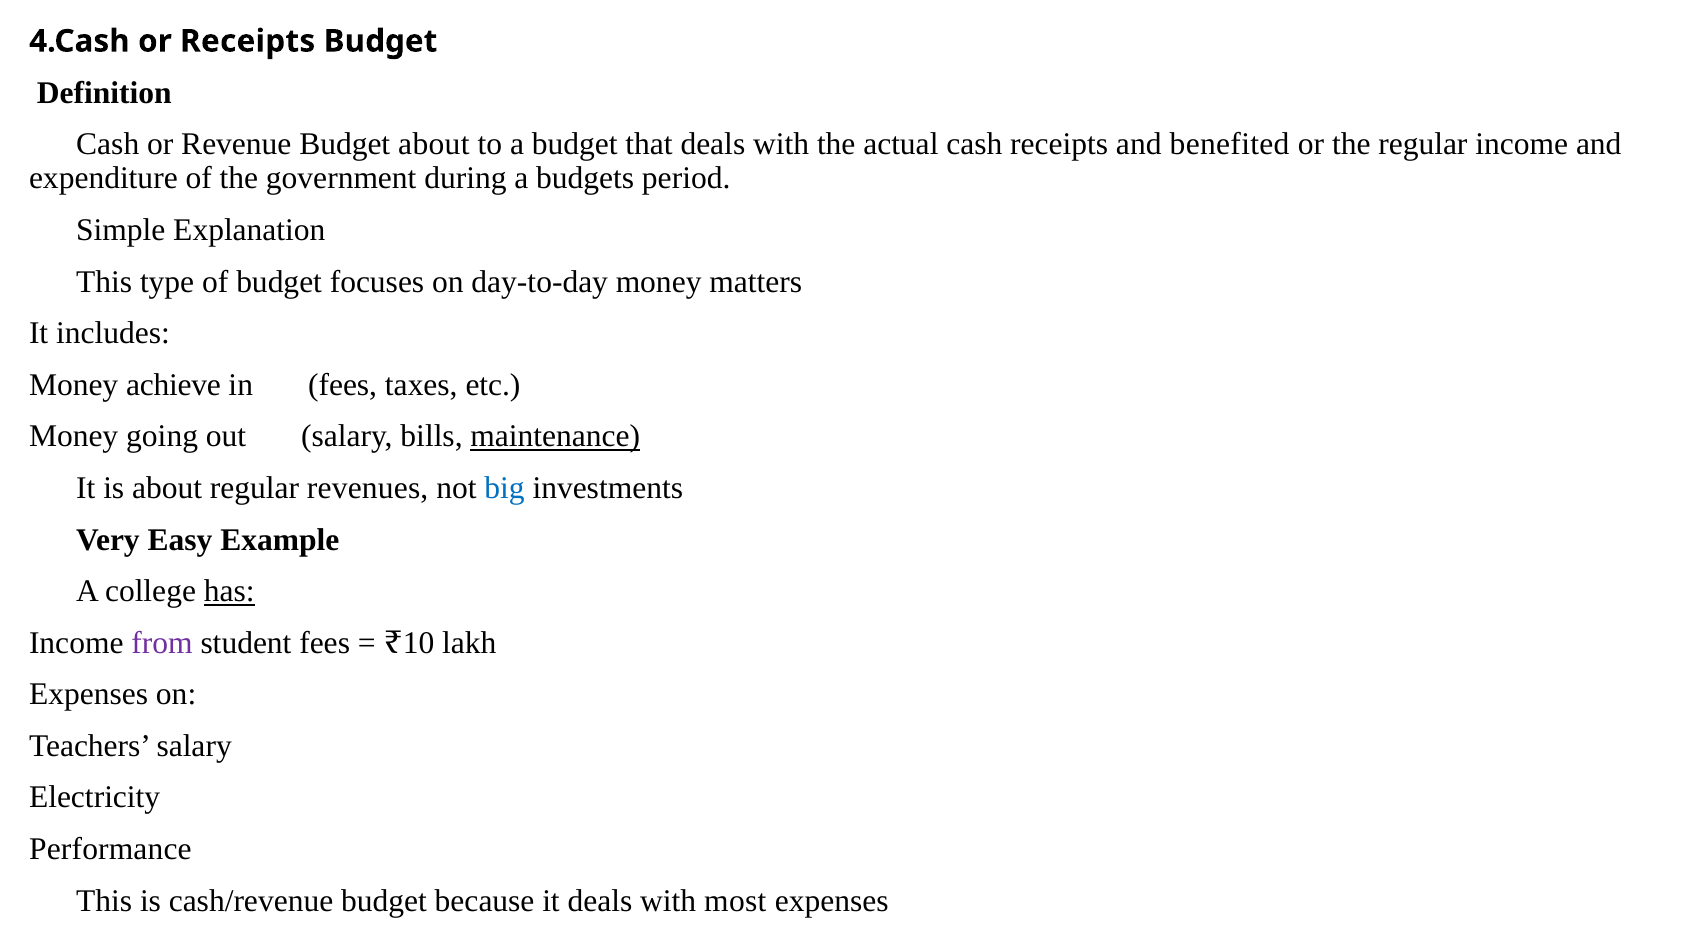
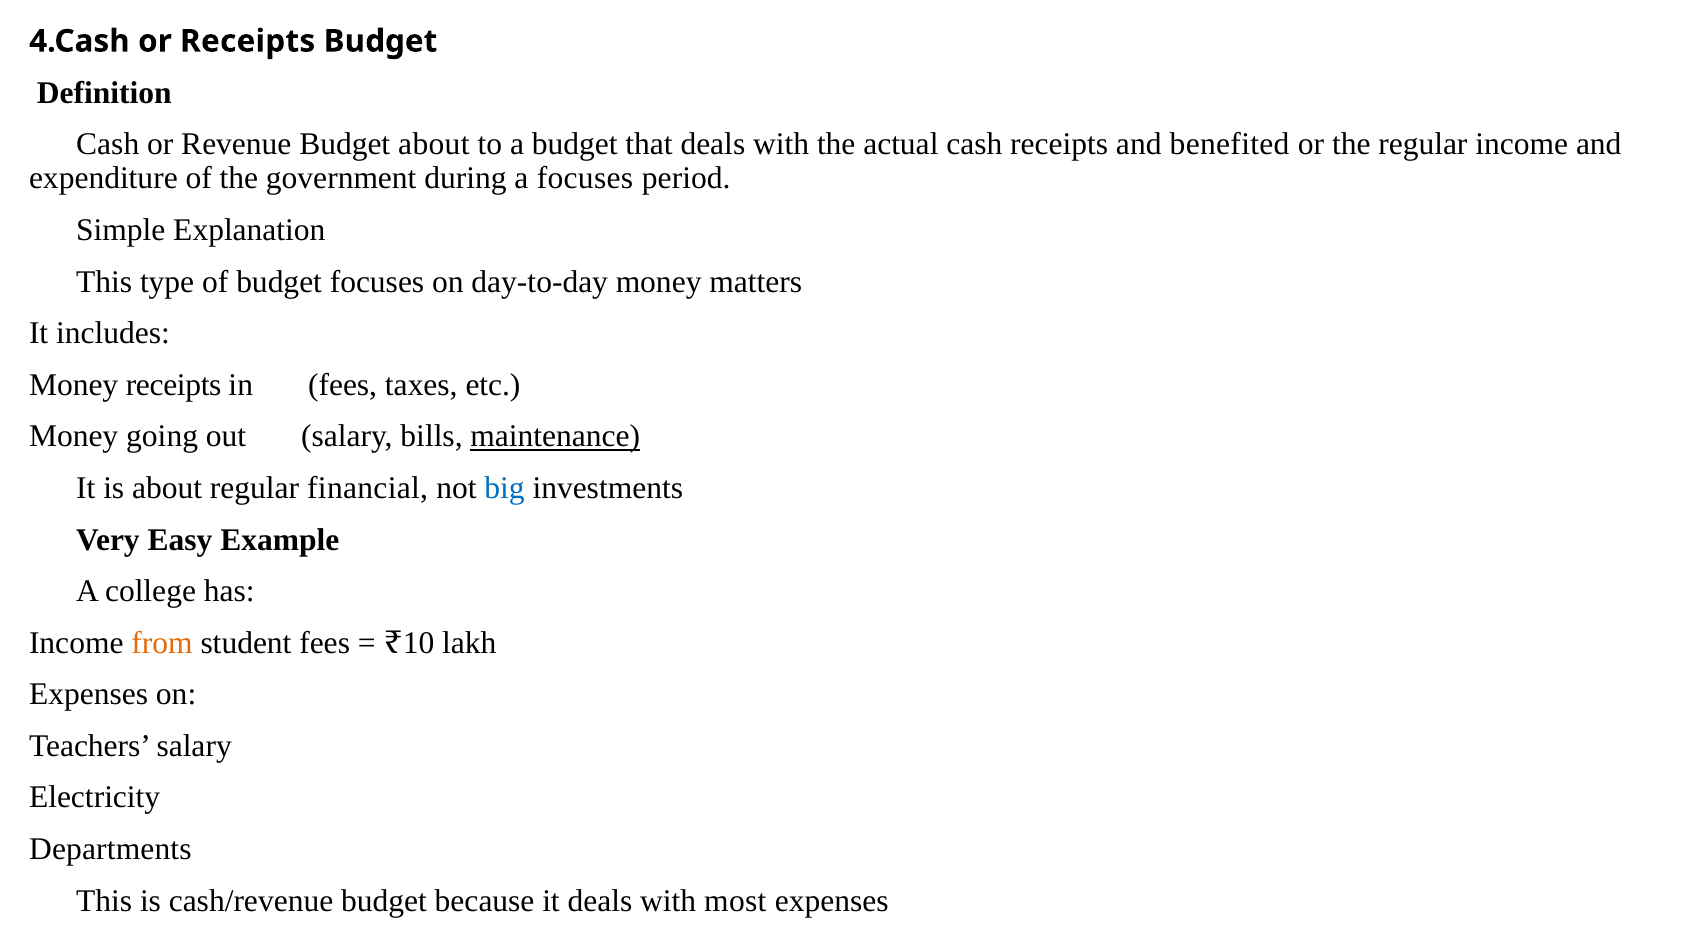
a budgets: budgets -> focuses
Money achieve: achieve -> receipts
revenues: revenues -> financial
has underline: present -> none
from colour: purple -> orange
Performance: Performance -> Departments
